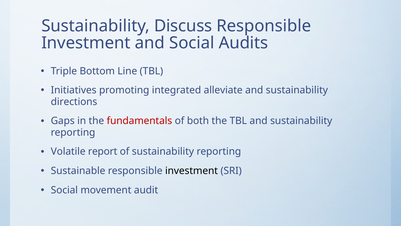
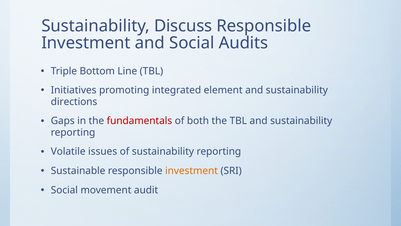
alleviate: alleviate -> element
report: report -> issues
investment at (192, 171) colour: black -> orange
